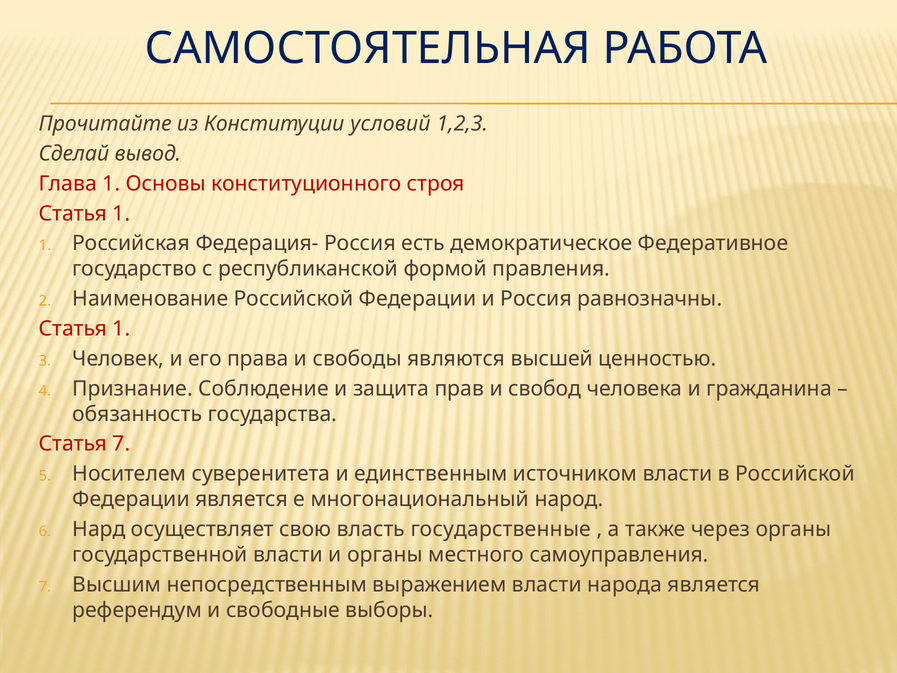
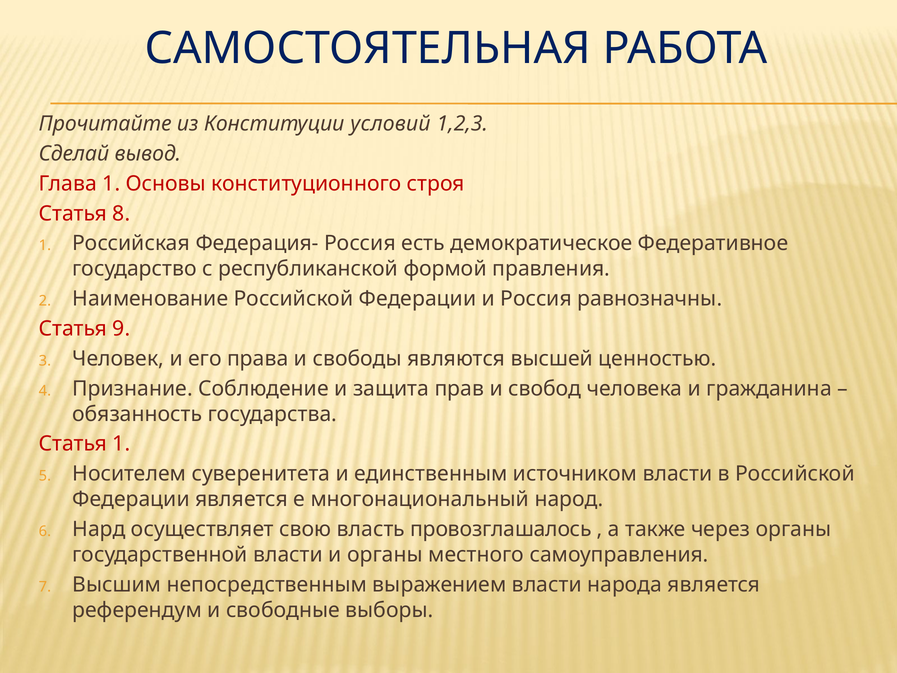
1 at (121, 213): 1 -> 8
1 at (121, 329): 1 -> 9
Статья 7: 7 -> 1
государственные: государственные -> провозглашалось
